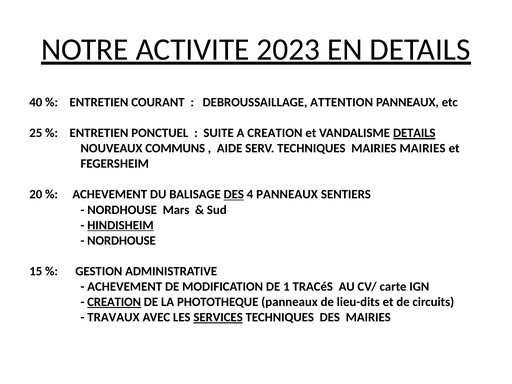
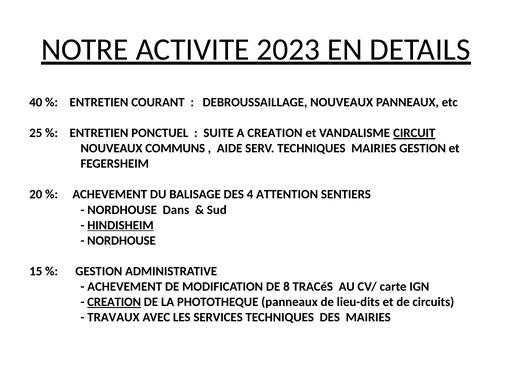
DEBROUSSAILLAGE ATTENTION: ATTENTION -> NOUVEAUX
VANDALISME DETAILS: DETAILS -> CIRCUIT
MAIRIES MAIRIES: MAIRIES -> GESTION
DES at (234, 194) underline: present -> none
4 PANNEAUX: PANNEAUX -> ATTENTION
Mars: Mars -> Dans
1: 1 -> 8
SERVICES underline: present -> none
